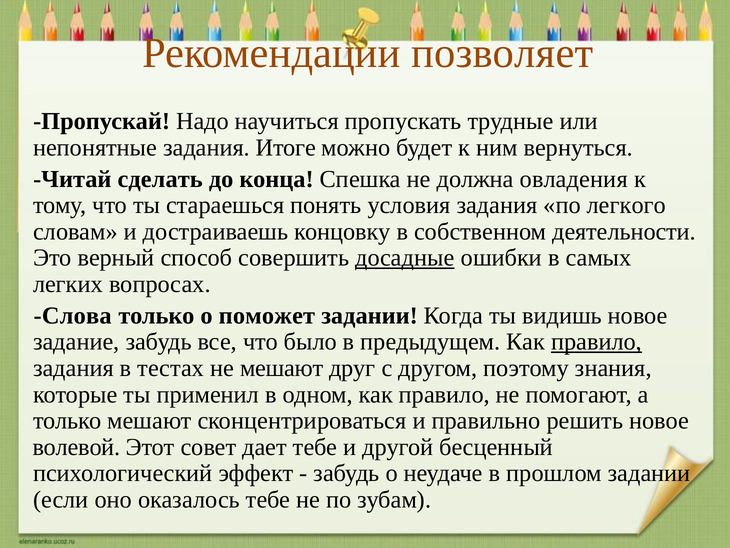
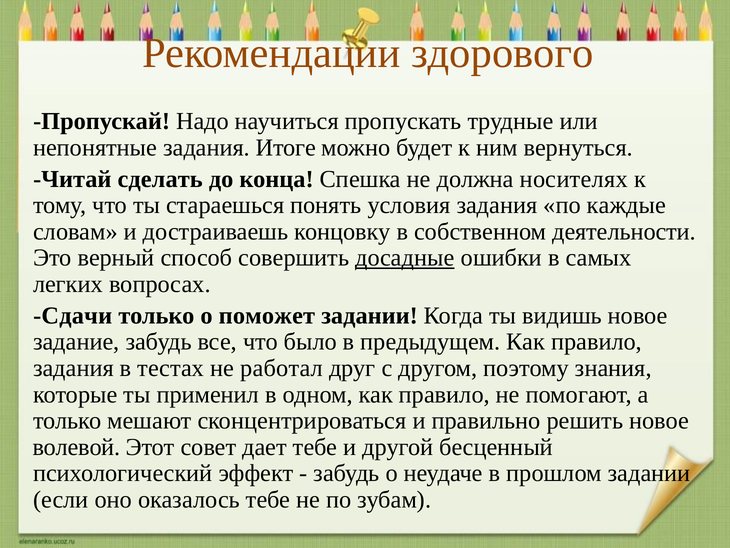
позволяет: позволяет -> здорового
овладения: овладения -> носителях
легкого: легкого -> каждые
Слова: Слова -> Сдачи
правило at (597, 342) underline: present -> none
не мешают: мешают -> работал
